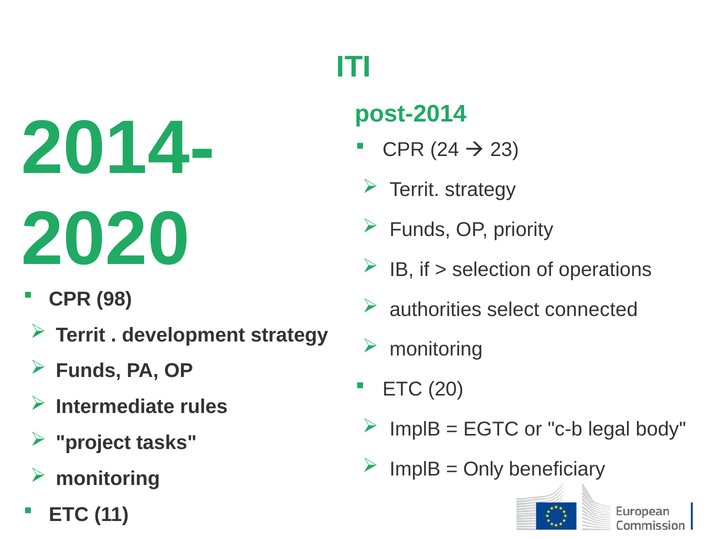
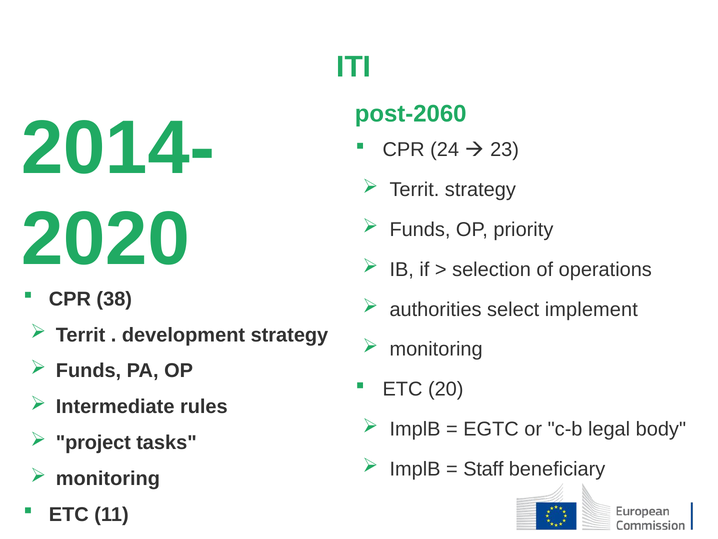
post-2014: post-2014 -> post-2060
98: 98 -> 38
connected: connected -> implement
Only: Only -> Staff
